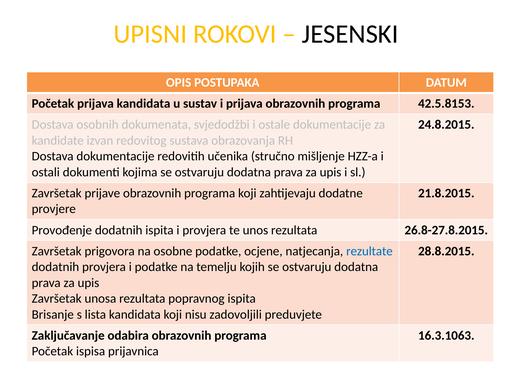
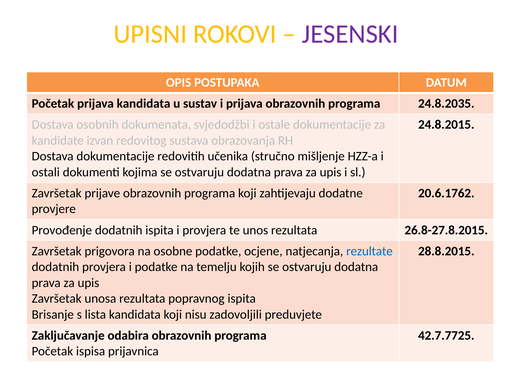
JESENSKI colour: black -> purple
42.5.8153: 42.5.8153 -> 24.8.2035
21.8.2015: 21.8.2015 -> 20.6.1762
16.3.1063: 16.3.1063 -> 42.7.7725
